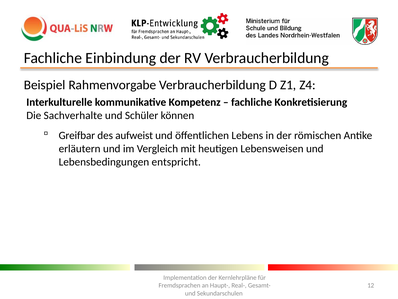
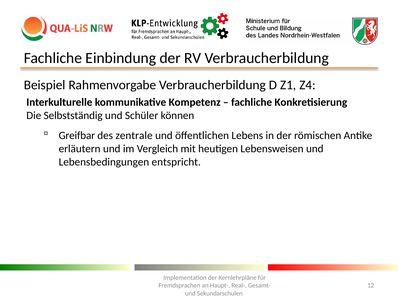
Sachverhalte: Sachverhalte -> Selbstständig
aufweist: aufweist -> zentrale
